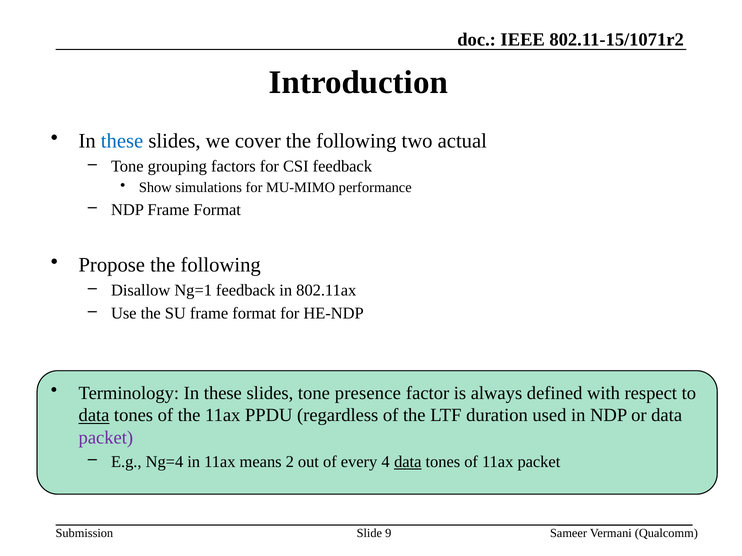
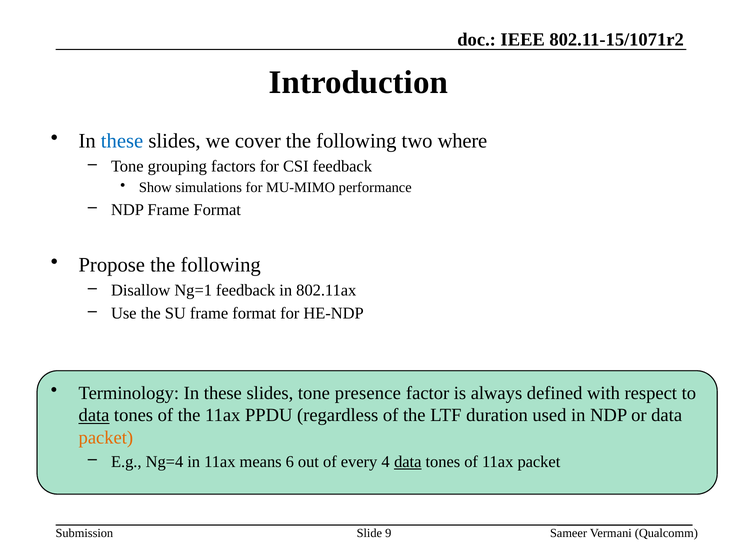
actual: actual -> where
packet at (106, 438) colour: purple -> orange
2: 2 -> 6
